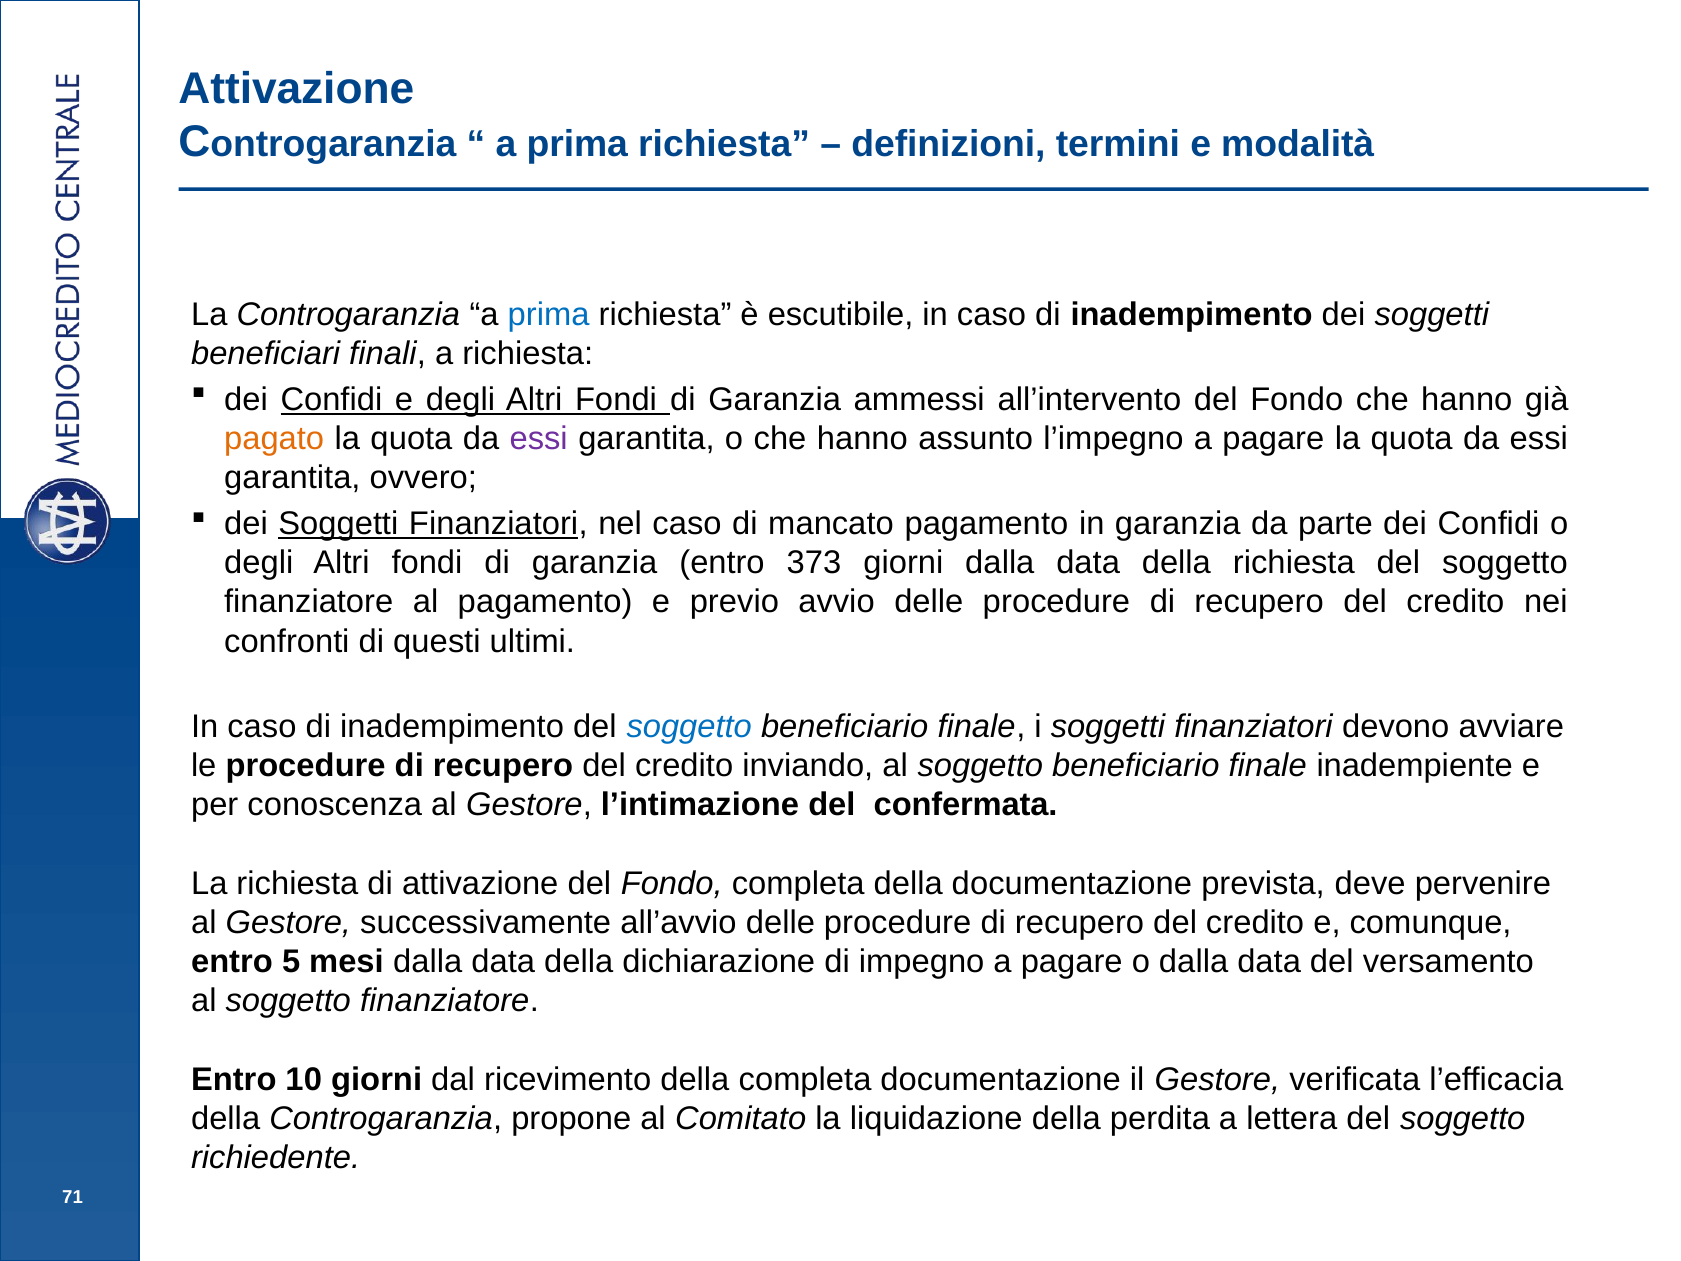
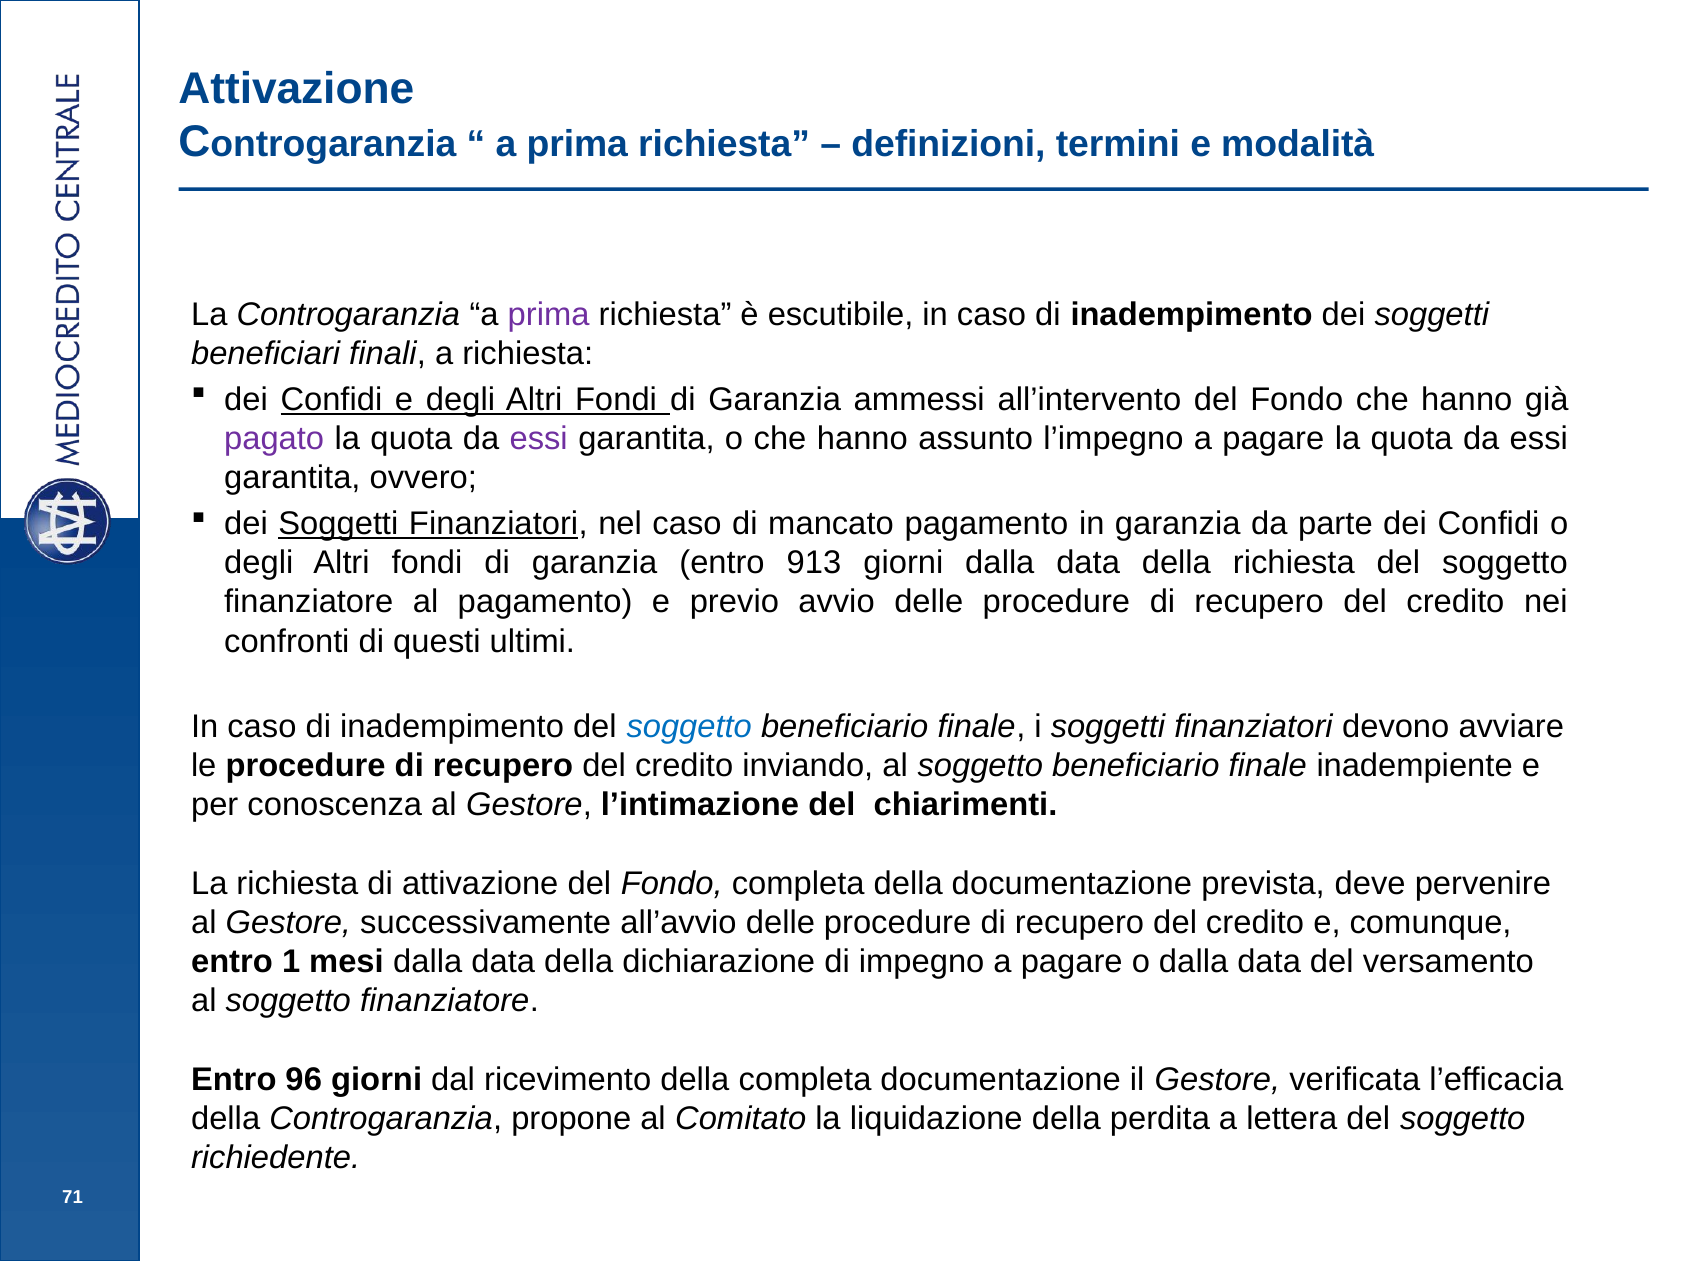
prima at (549, 314) colour: blue -> purple
pagato colour: orange -> purple
373: 373 -> 913
confermata: confermata -> chiarimenti
5: 5 -> 1
10: 10 -> 96
